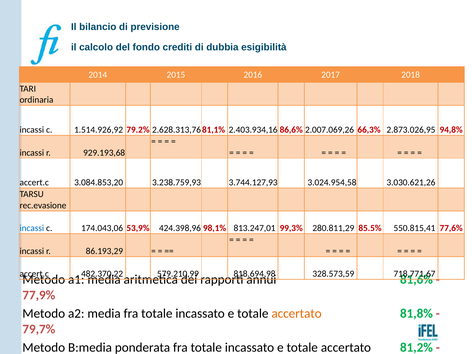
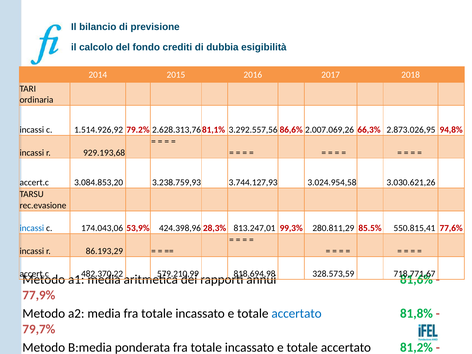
2.403.934,16: 2.403.934,16 -> 3.292.557,56
98,1%: 98,1% -> 28,3%
accertato at (297, 313) colour: orange -> blue
